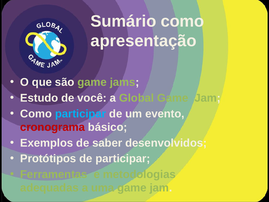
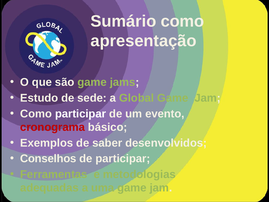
você: você -> sede
participar at (81, 114) colour: light blue -> white
Protótipos: Protótipos -> Conselhos
